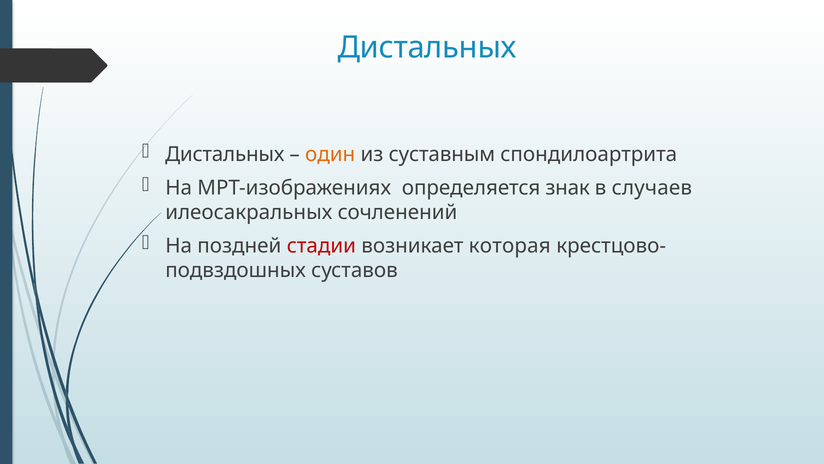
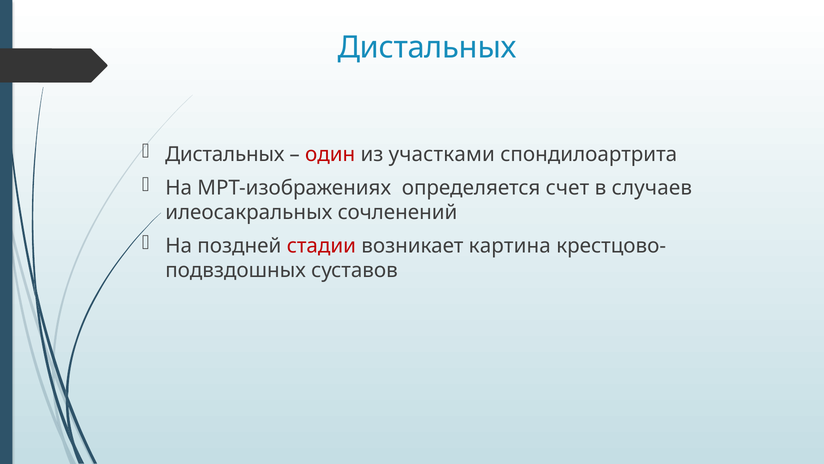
один colour: orange -> red
суставным: суставным -> участками
знак: знак -> счет
которая: которая -> картина
